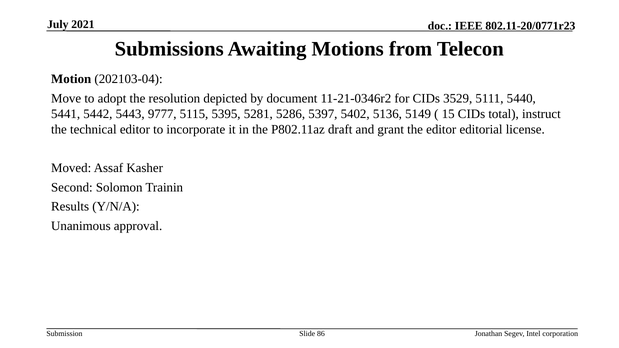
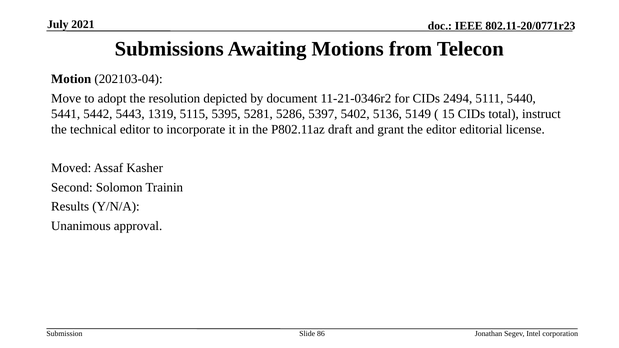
3529: 3529 -> 2494
9777: 9777 -> 1319
